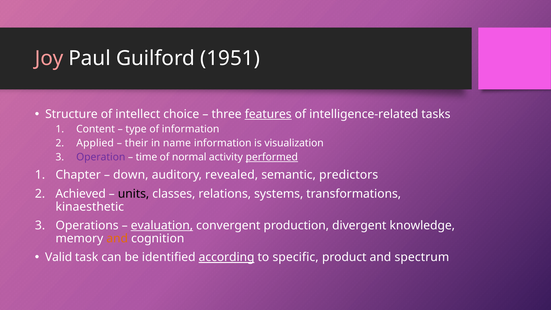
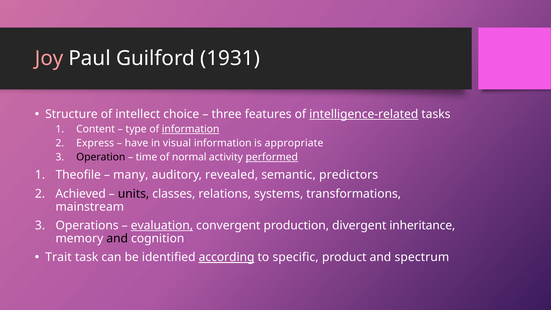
1951: 1951 -> 1931
features underline: present -> none
intelligence-related underline: none -> present
information at (191, 129) underline: none -> present
Applied: Applied -> Express
their: their -> have
name: name -> visual
visualization: visualization -> appropriate
Operation colour: purple -> black
Chapter: Chapter -> Theofile
down: down -> many
kinaesthetic: kinaesthetic -> mainstream
knowledge: knowledge -> inheritance
and at (117, 238) colour: orange -> black
Valid: Valid -> Trait
